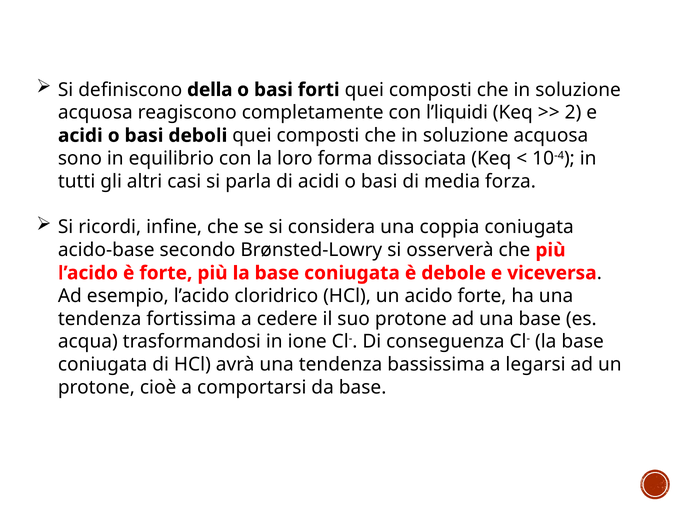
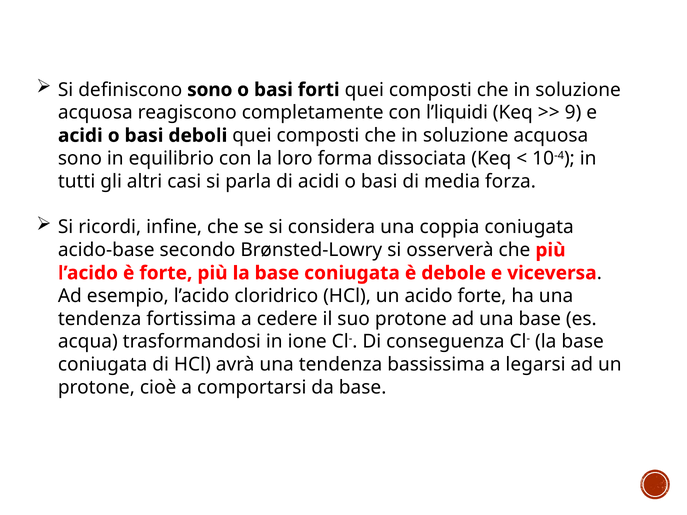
definiscono della: della -> sono
2: 2 -> 9
